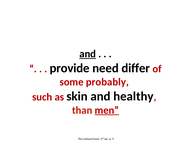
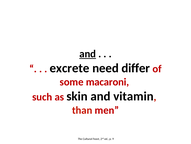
provide: provide -> excrete
probably: probably -> macaroni
healthy: healthy -> vitamin
men underline: present -> none
